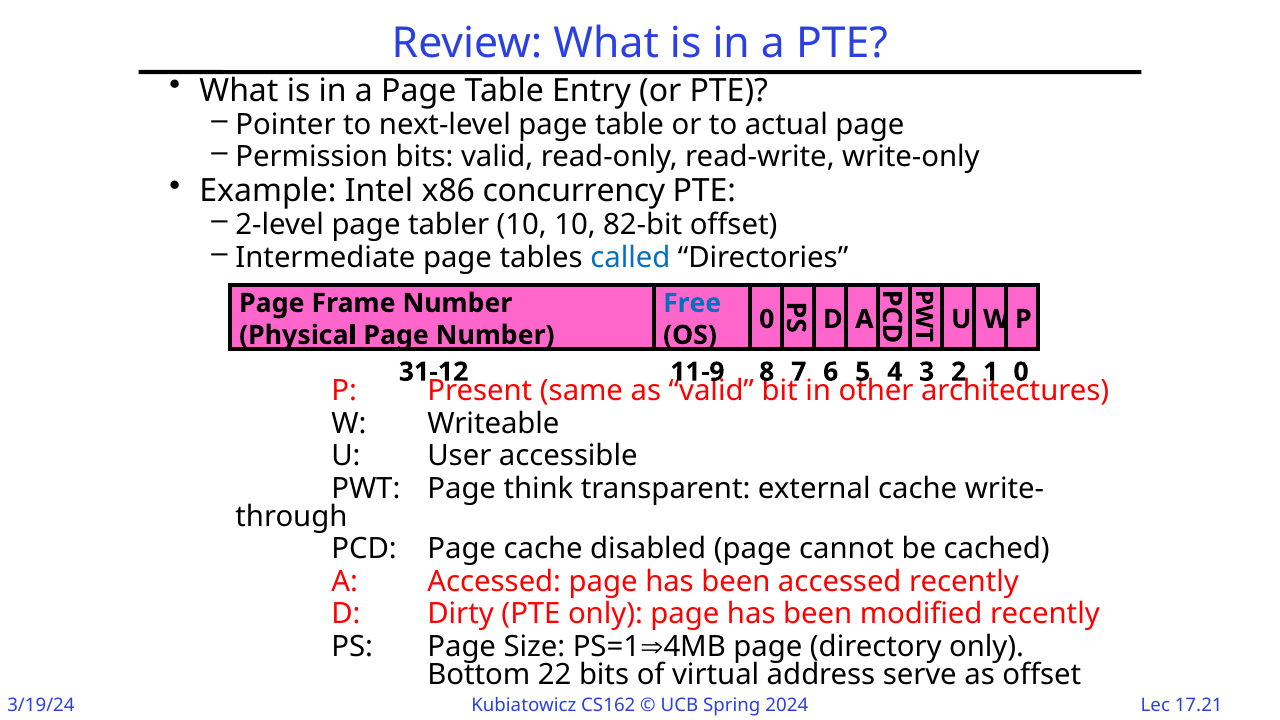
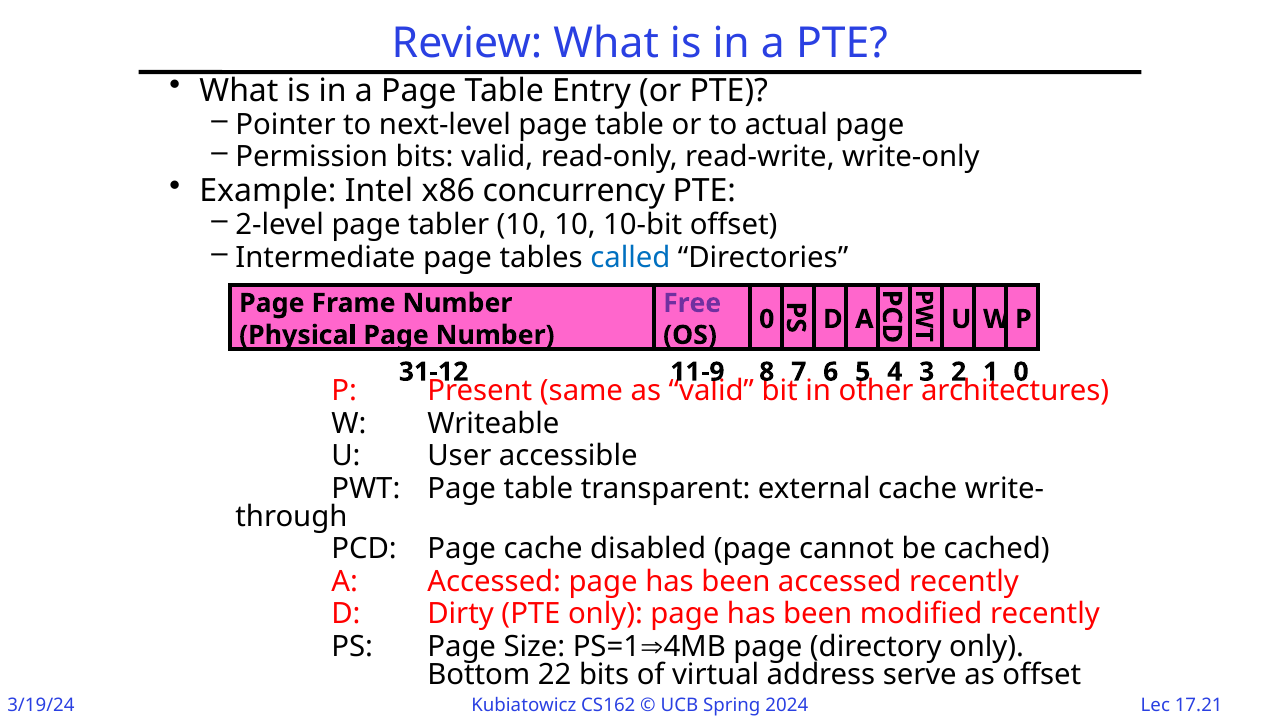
82-bit: 82-bit -> 10-bit
Free colour: blue -> purple
PWT Page think: think -> table
